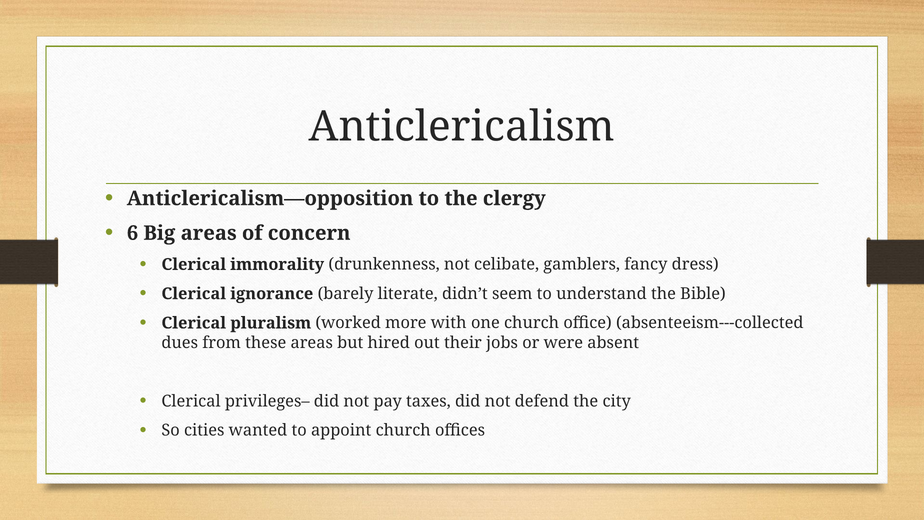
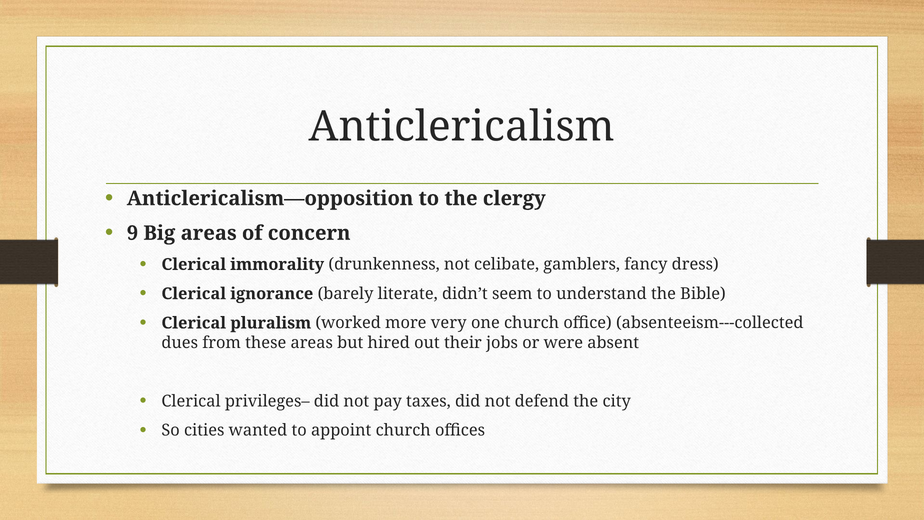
6: 6 -> 9
with: with -> very
